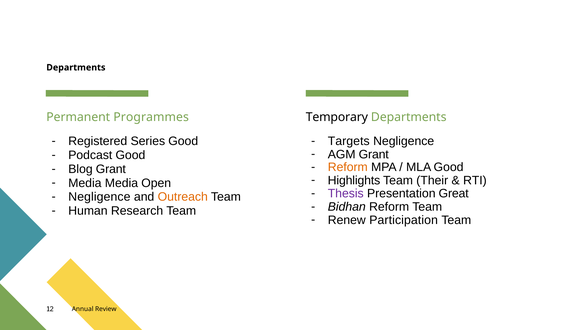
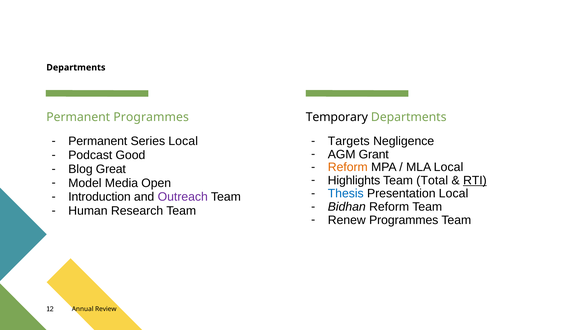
Registered at (98, 141): Registered -> Permanent
Series Good: Good -> Local
MLA Good: Good -> Local
Blog Grant: Grant -> Great
Their: Their -> Total
RTI underline: none -> present
Media at (85, 183): Media -> Model
Thesis colour: purple -> blue
Presentation Great: Great -> Local
Negligence at (99, 197): Negligence -> Introduction
Outreach colour: orange -> purple
Renew Participation: Participation -> Programmes
